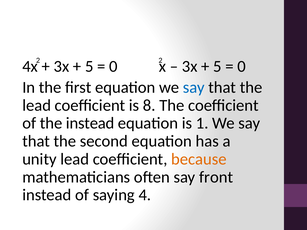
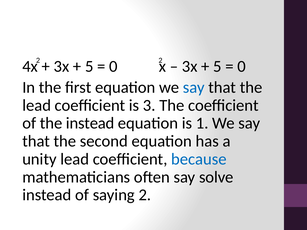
8: 8 -> 3
because colour: orange -> blue
front: front -> solve
saying 4: 4 -> 2
